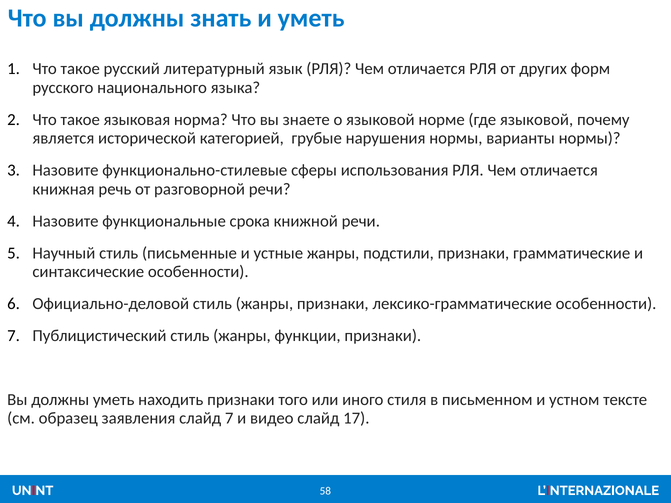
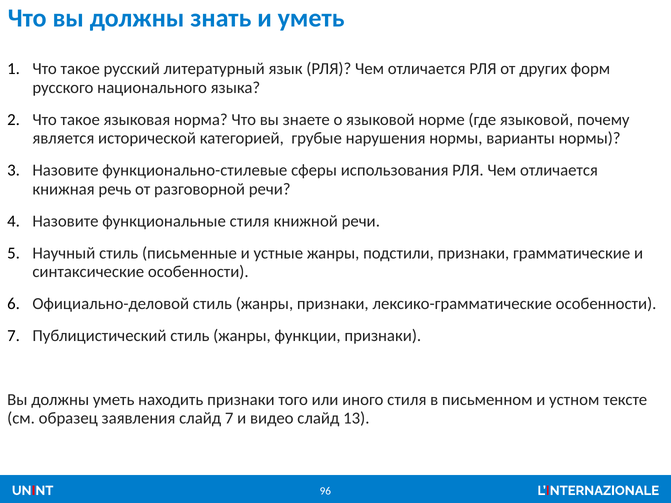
функциональные срока: срока -> стиля
17: 17 -> 13
58: 58 -> 96
